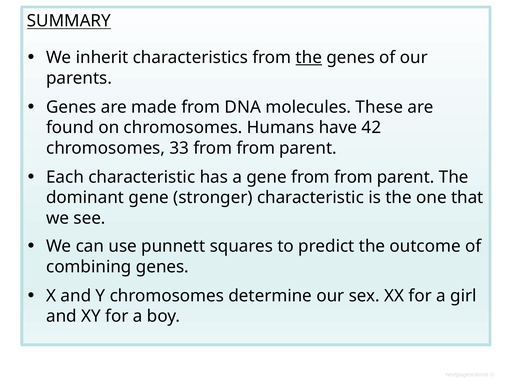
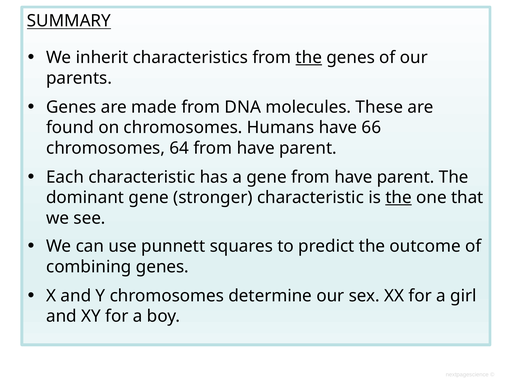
42: 42 -> 66
33: 33 -> 64
from at (256, 148): from -> have
gene from from: from -> have
the at (399, 198) underline: none -> present
